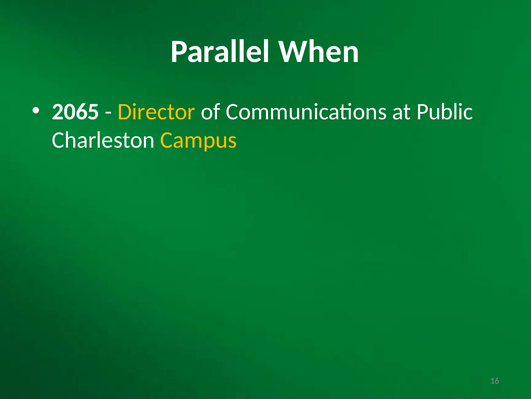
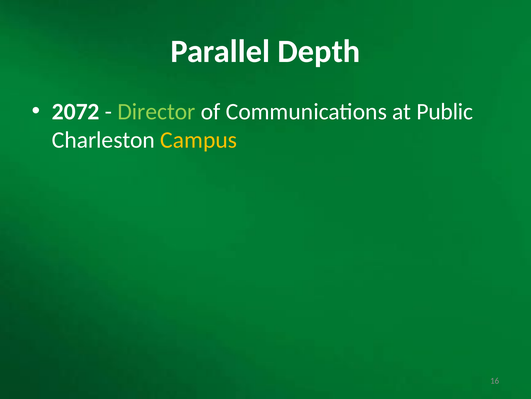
When: When -> Depth
2065: 2065 -> 2072
Director colour: yellow -> light green
